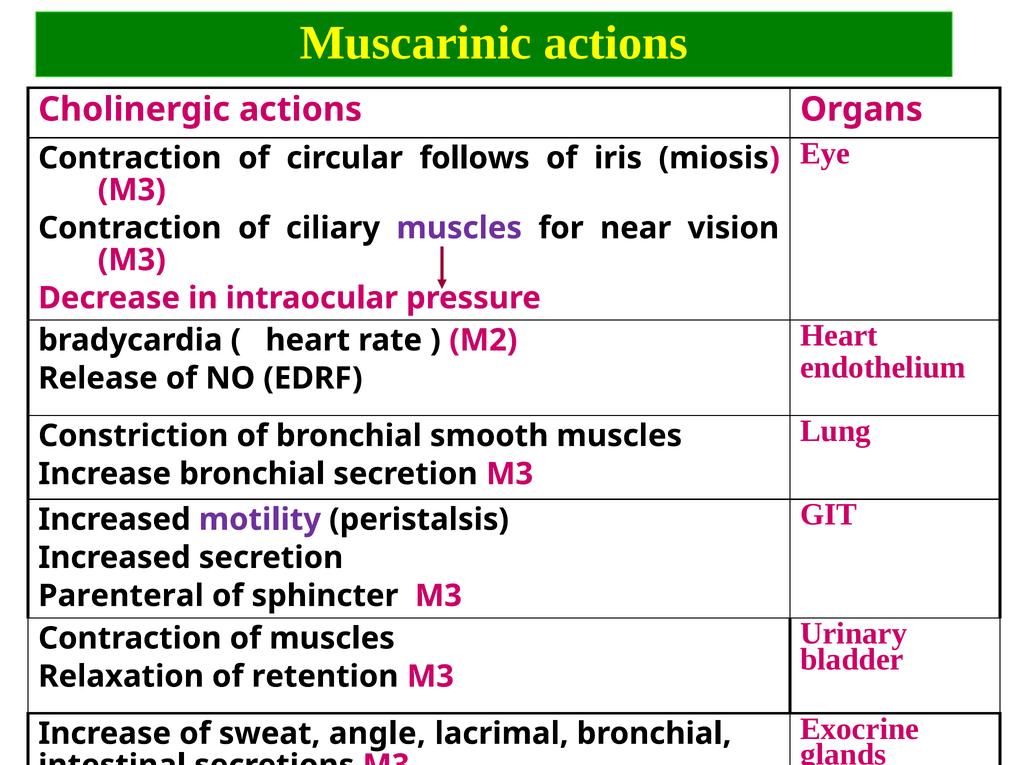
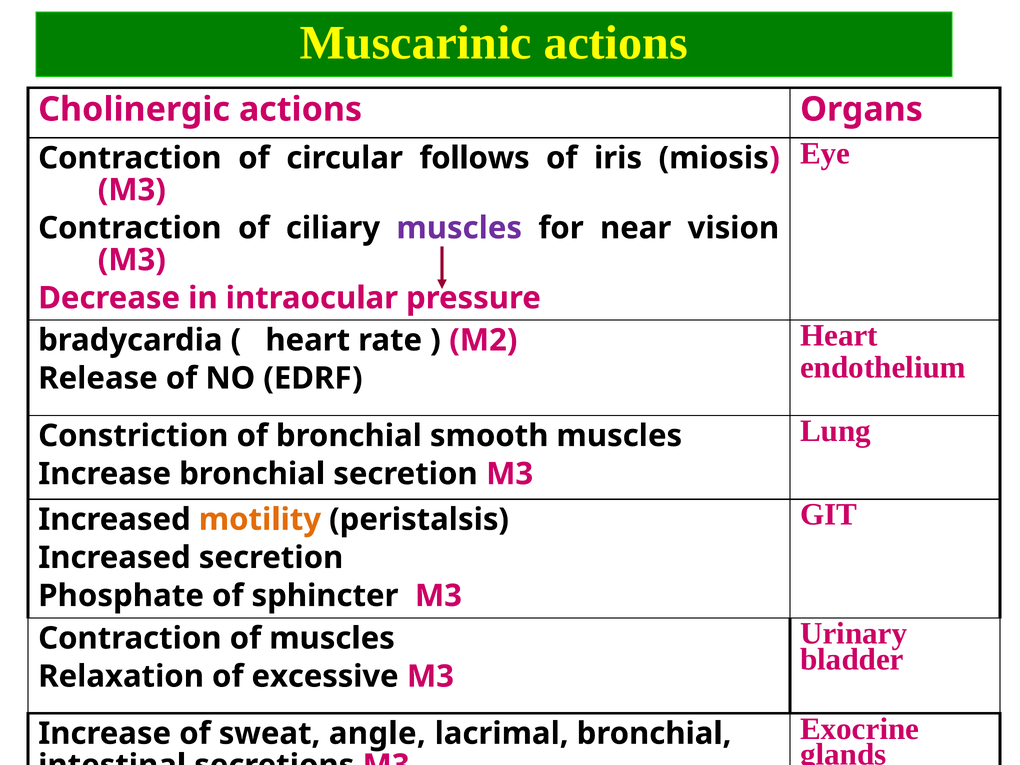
motility colour: purple -> orange
Parenteral: Parenteral -> Phosphate
retention: retention -> excessive
